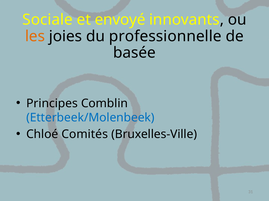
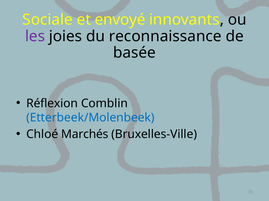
les colour: orange -> purple
professionnelle: professionnelle -> reconnaissance
Principes: Principes -> Réflexion
Comités: Comités -> Marchés
